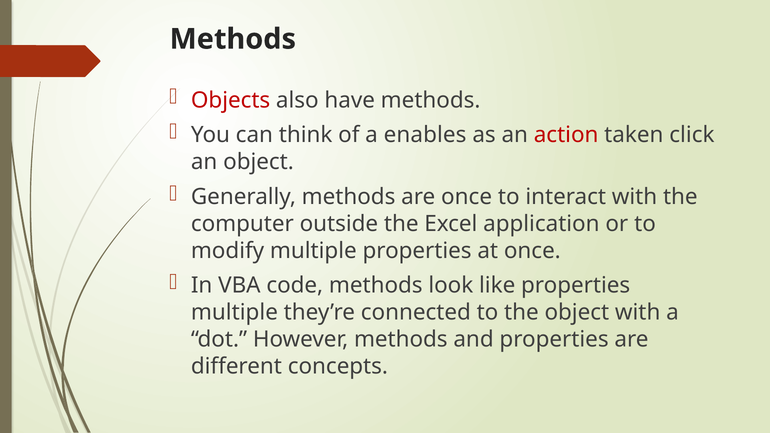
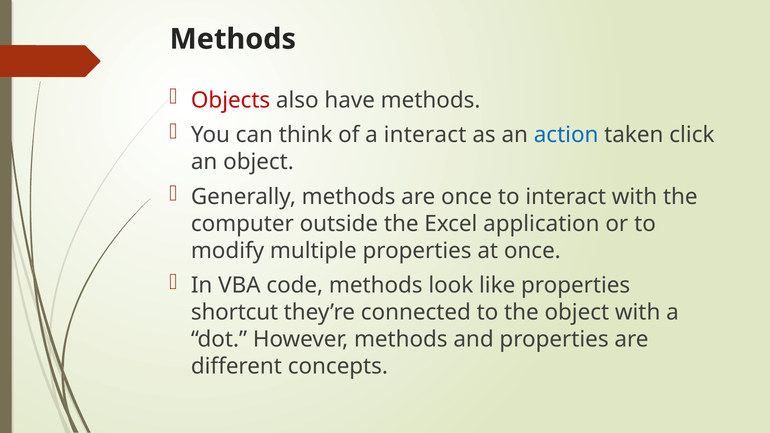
a enables: enables -> interact
action colour: red -> blue
multiple at (234, 313): multiple -> shortcut
